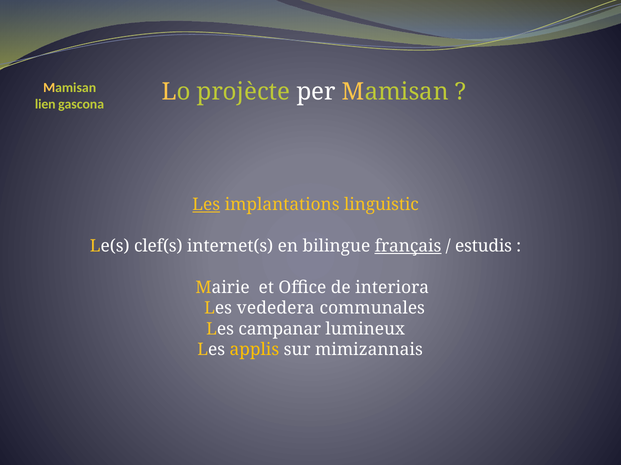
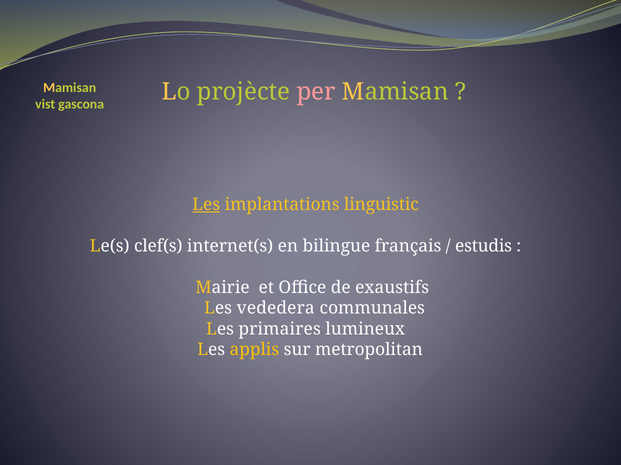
lien: lien -> vist
per colour: white -> pink
français underline: present -> none
interiora: interiora -> exaustifs
campanar: campanar -> primaires
mimizannais: mimizannais -> metropolitan
